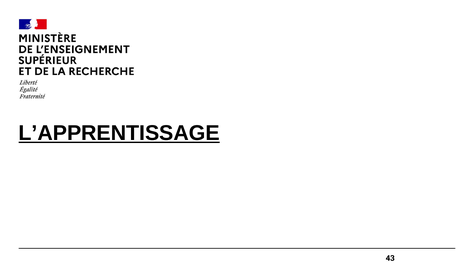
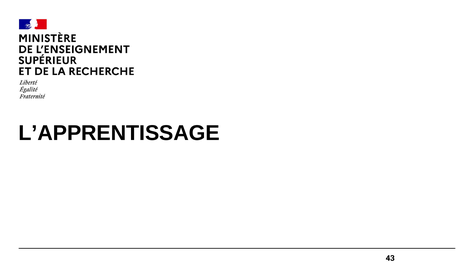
L’APPRENTISSAGE underline: present -> none
